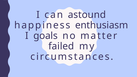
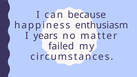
astound: astound -> because
goals: goals -> years
